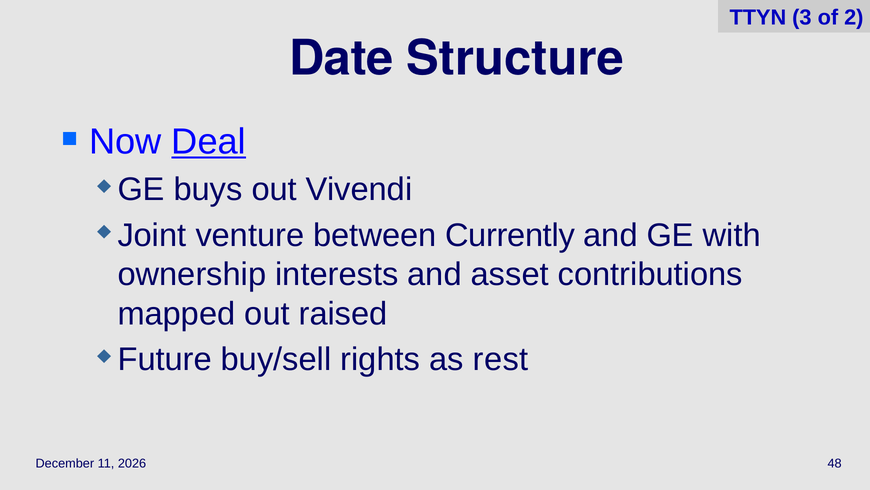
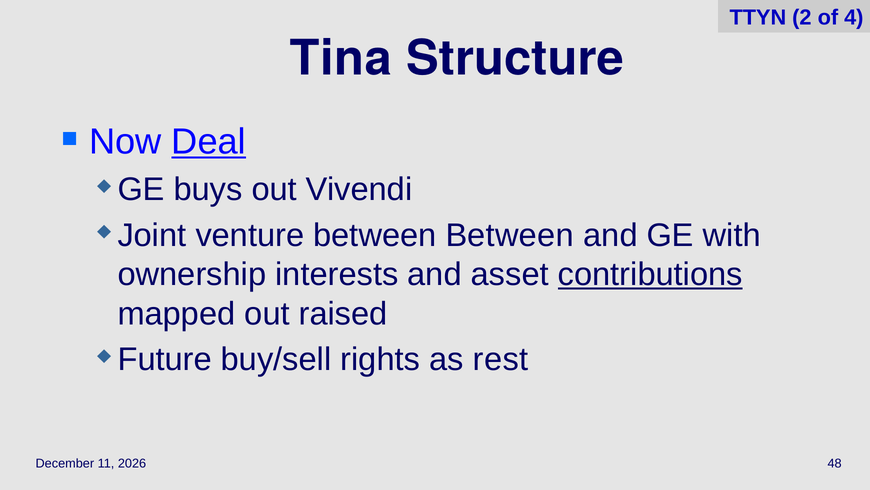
3: 3 -> 2
2: 2 -> 4
Date: Date -> Tina
between Currently: Currently -> Between
contributions underline: none -> present
